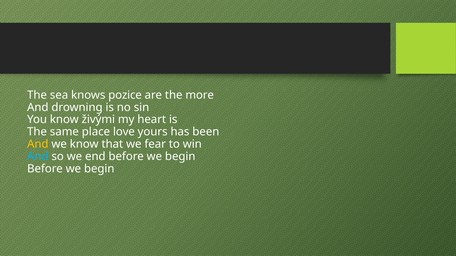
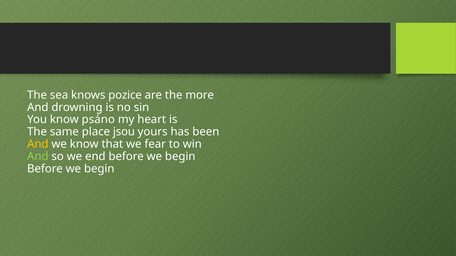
živými: živými -> psáno
love: love -> jsou
And at (38, 157) colour: light blue -> light green
